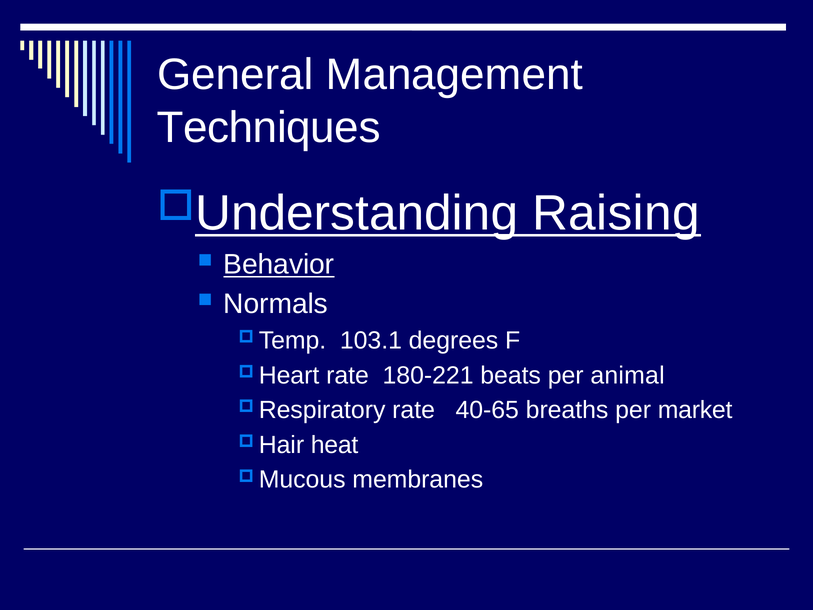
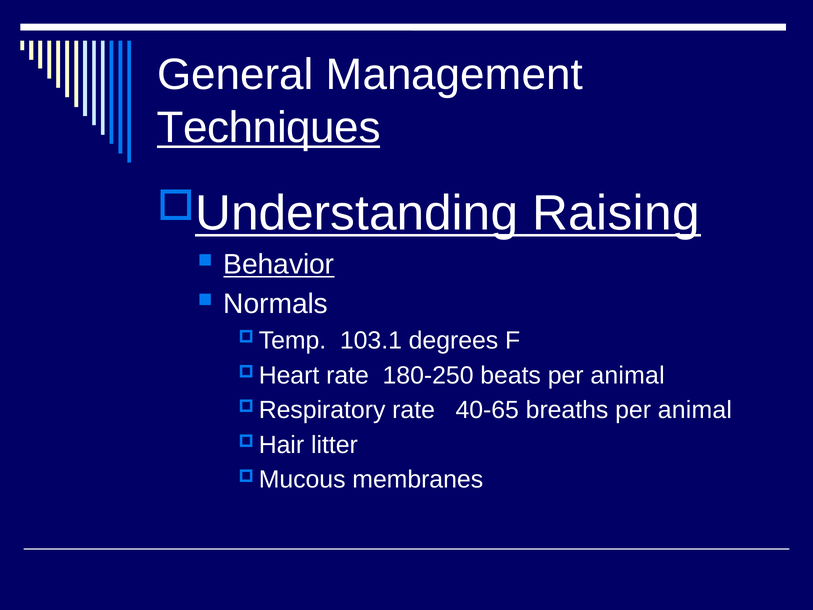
Techniques underline: none -> present
180-221: 180-221 -> 180-250
breaths per market: market -> animal
heat: heat -> litter
